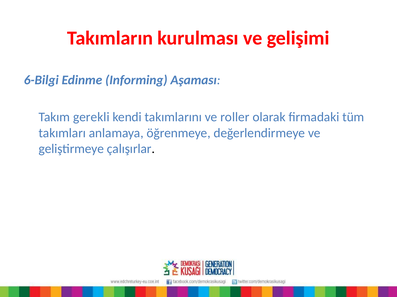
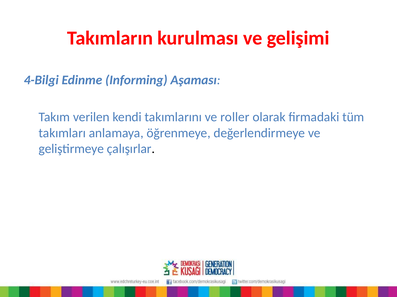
6-Bilgi: 6-Bilgi -> 4-Bilgi
gerekli: gerekli -> verilen
